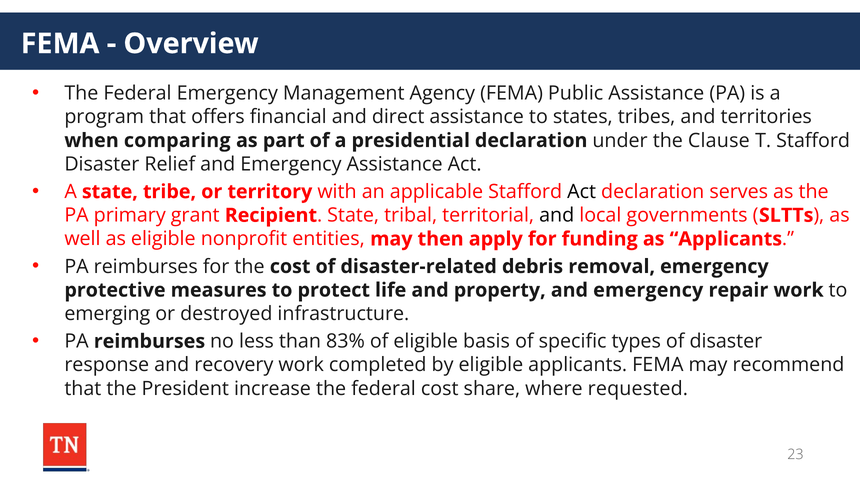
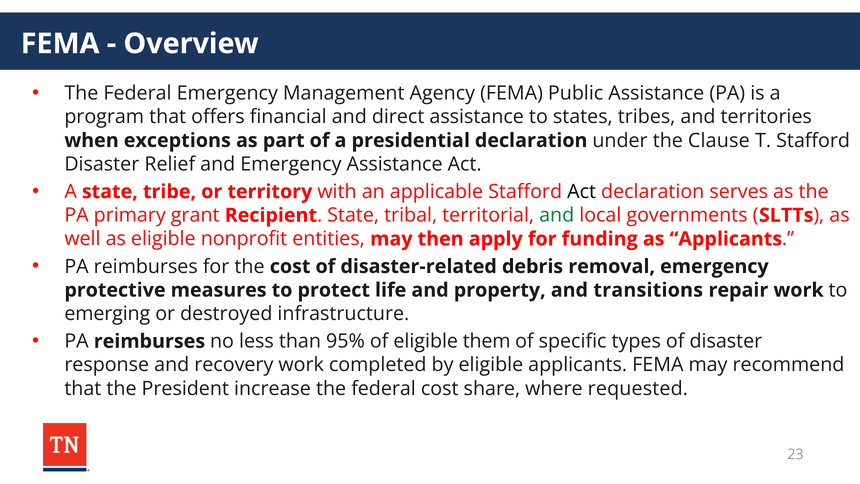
comparing: comparing -> exceptions
and at (557, 215) colour: black -> green
property and emergency: emergency -> transitions
83%: 83% -> 95%
basis: basis -> them
